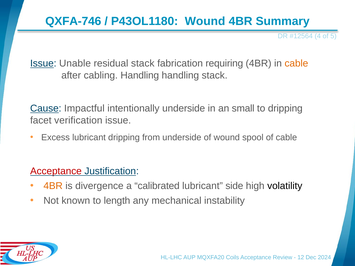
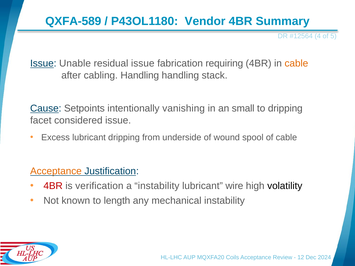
QXFA-746: QXFA-746 -> QXFA-589
P43OL1180 Wound: Wound -> Vendor
residual stack: stack -> issue
Impactful: Impactful -> Setpoints
intentionally underside: underside -> vanishing
verification: verification -> considered
Acceptance at (56, 171) colour: red -> orange
4BR at (53, 186) colour: orange -> red
divergence: divergence -> verification
a calibrated: calibrated -> instability
side: side -> wire
